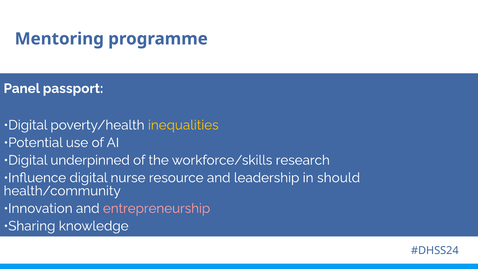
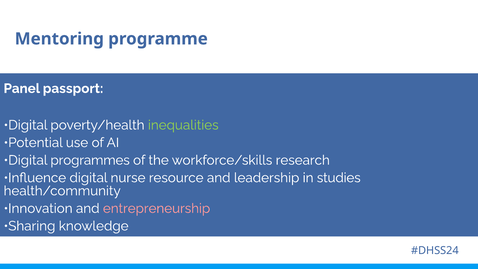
inequalities colour: yellow -> light green
underpinned: underpinned -> programmes
should: should -> studies
